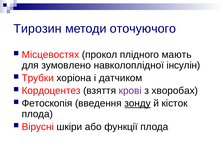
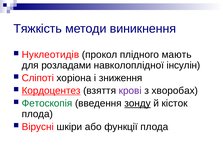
Тирозин: Тирозин -> Тяжкість
оточуючого: оточуючого -> виникнення
Місцевостях: Місцевостях -> Нуклеотидів
зумовлено: зумовлено -> розладами
Трубки: Трубки -> Сліпоті
датчиком: датчиком -> зниження
Кордоцентез underline: none -> present
Фетоскопія colour: black -> green
